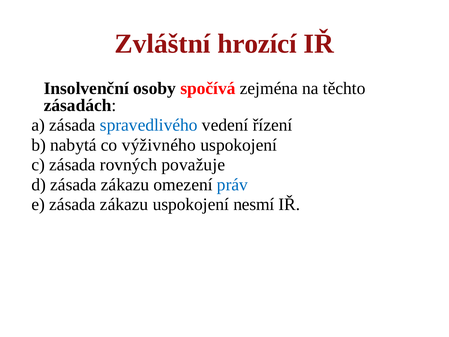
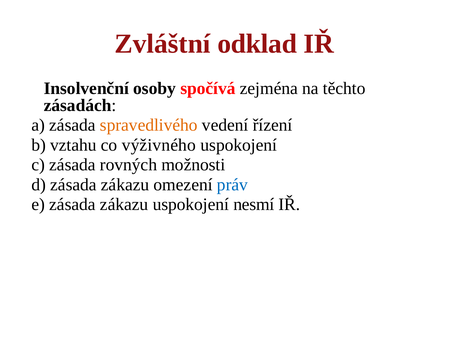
hrozící: hrozící -> odklad
spravedlivého colour: blue -> orange
nabytá: nabytá -> vztahu
považuje: považuje -> možnosti
